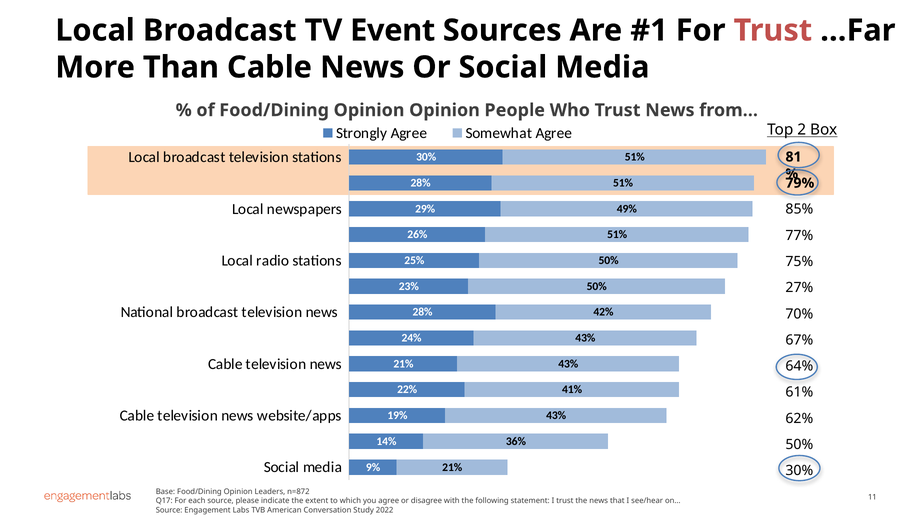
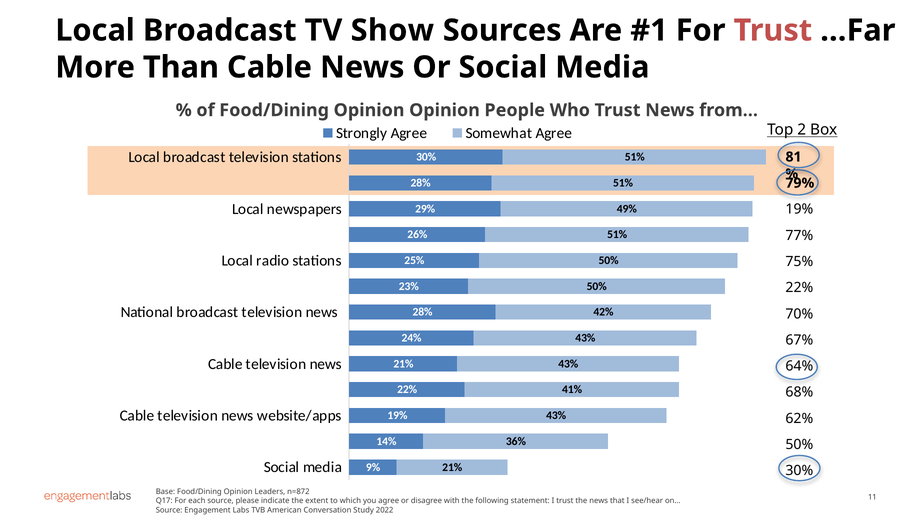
Event: Event -> Show
85% at (799, 209): 85% -> 19%
27% at (799, 288): 27% -> 22%
61%: 61% -> 68%
